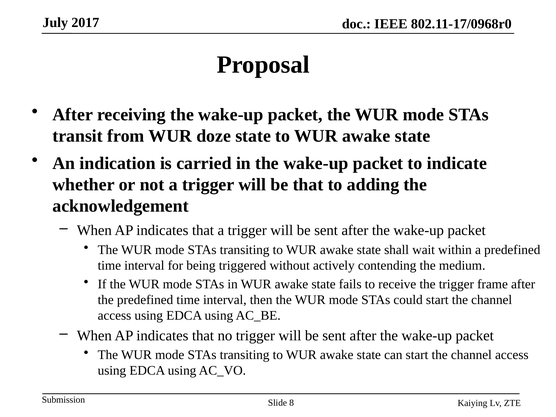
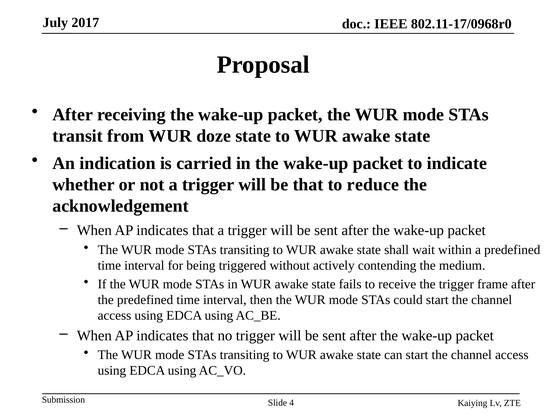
adding: adding -> reduce
8: 8 -> 4
